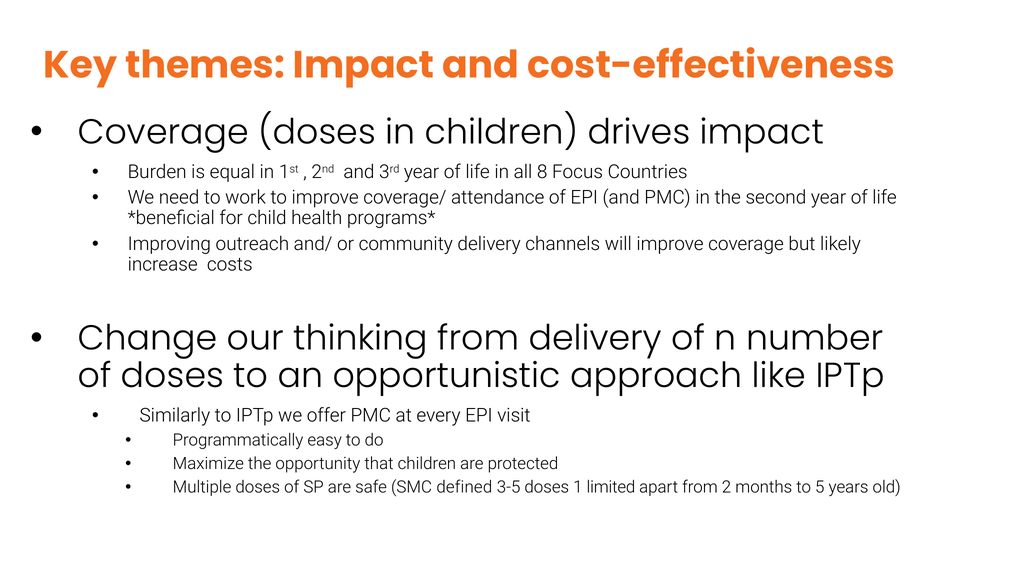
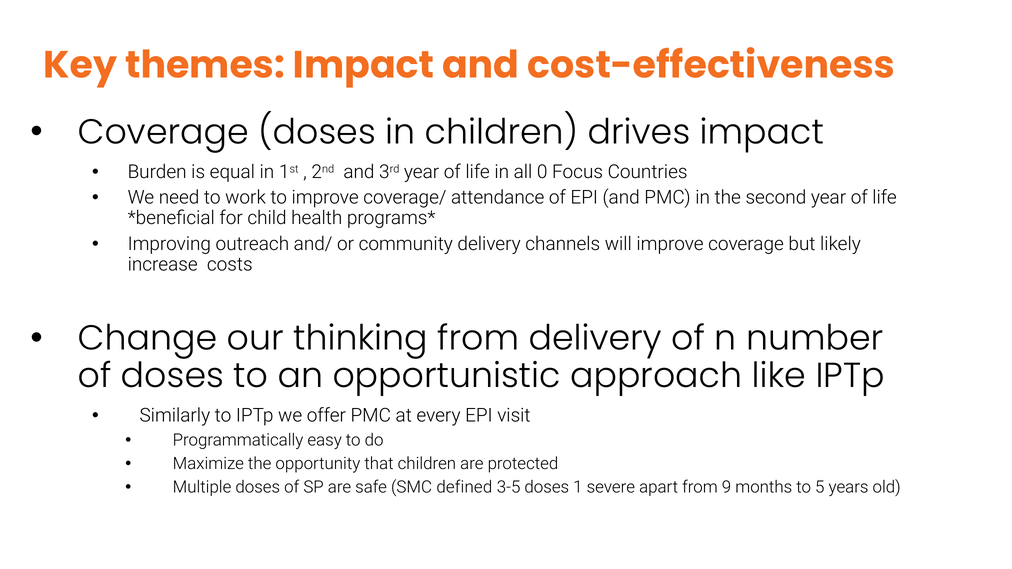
8: 8 -> 0
limited: limited -> severe
2: 2 -> 9
